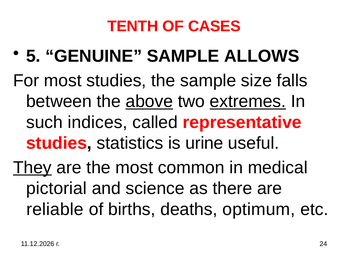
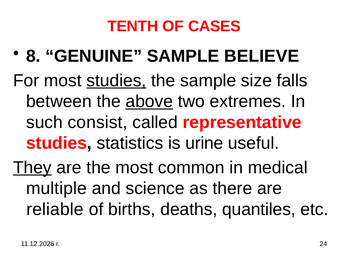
5: 5 -> 8
ALLOWS: ALLOWS -> BELIEVE
studies at (116, 81) underline: none -> present
extremes underline: present -> none
indices: indices -> consist
pictorial: pictorial -> multiple
optimum: optimum -> quantiles
